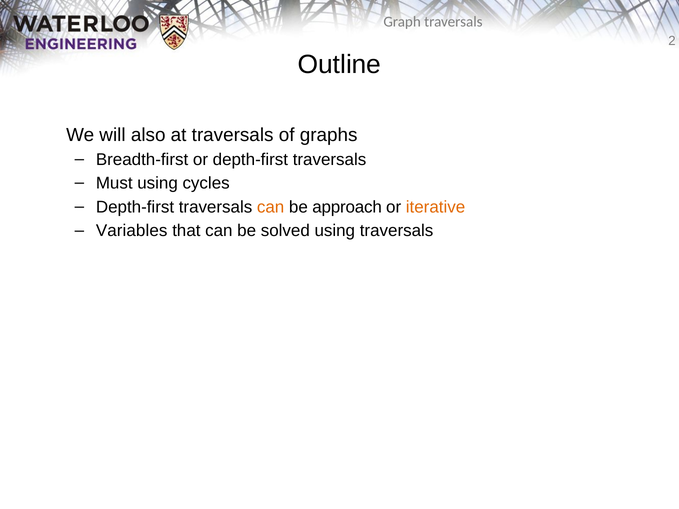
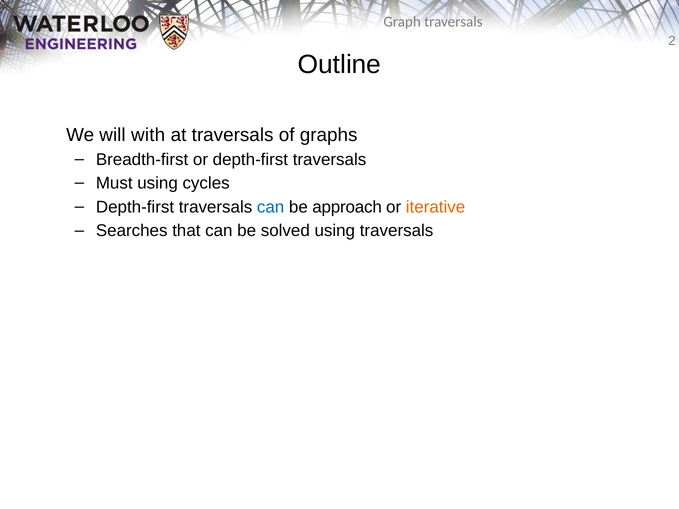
also: also -> with
can at (271, 207) colour: orange -> blue
Variables: Variables -> Searches
